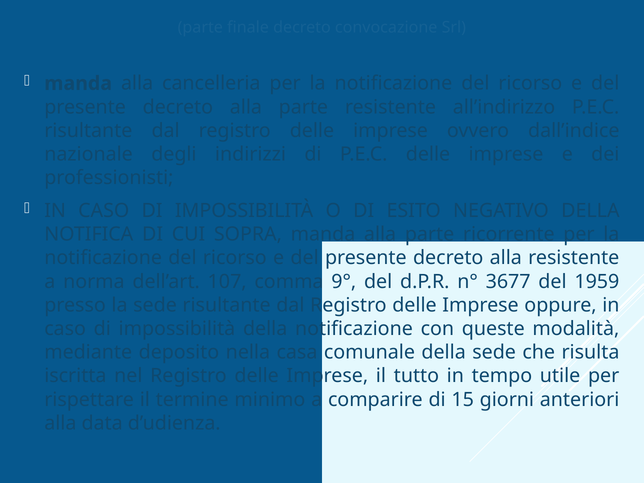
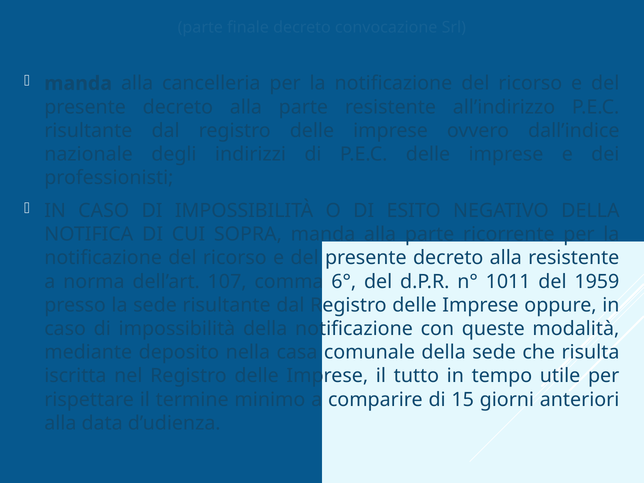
9°: 9° -> 6°
3677: 3677 -> 1011
